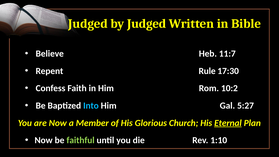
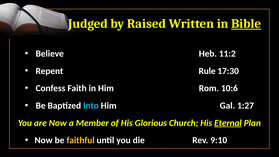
by Judged: Judged -> Raised
Bible underline: none -> present
11:7: 11:7 -> 11:2
10:2: 10:2 -> 10:6
5:27: 5:27 -> 1:27
faithful colour: light green -> yellow
1:10: 1:10 -> 9:10
